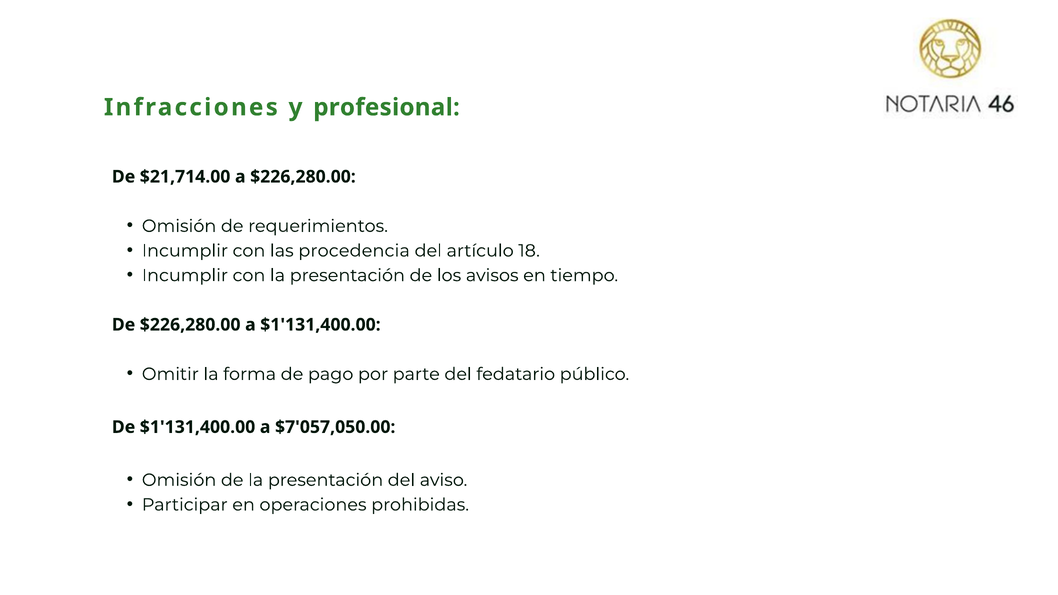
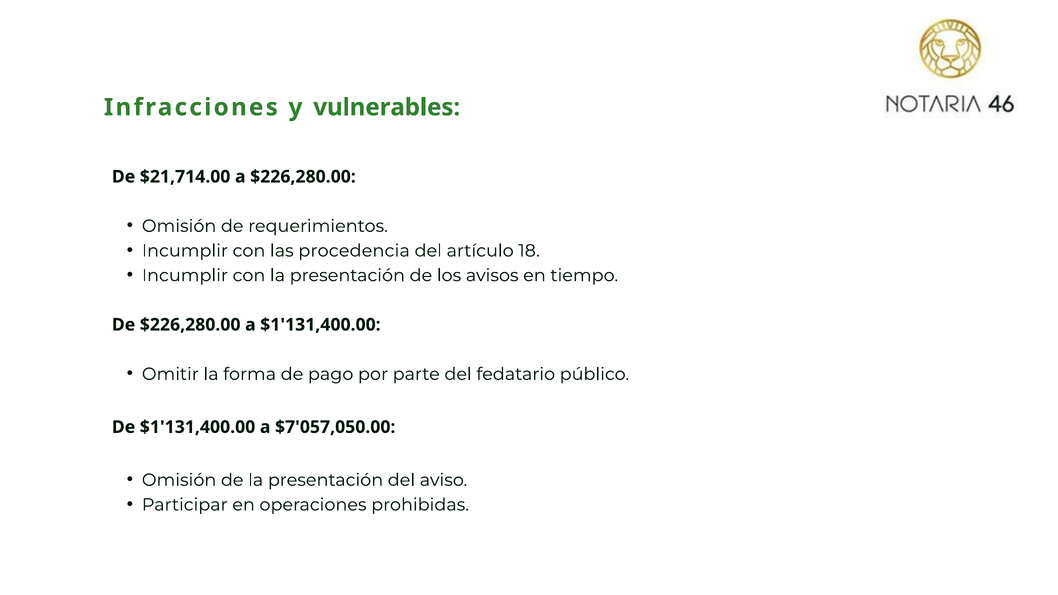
profesional: profesional -> vulnerables
